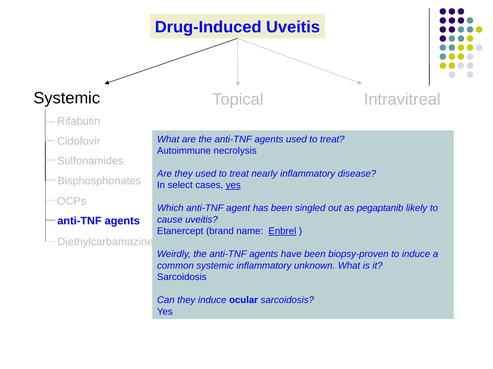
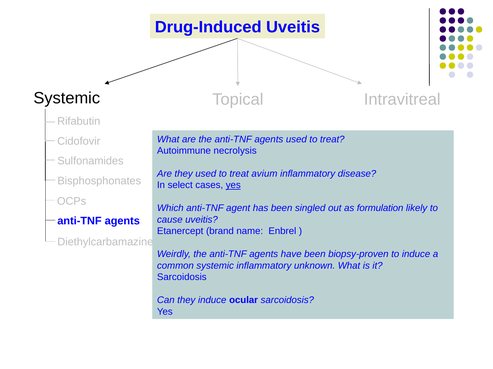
nearly: nearly -> avium
pegaptanib: pegaptanib -> formulation
Enbrel underline: present -> none
